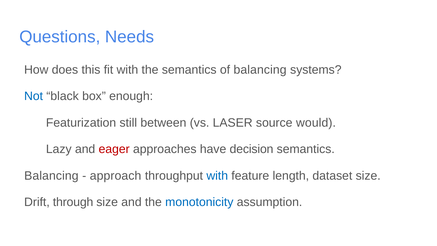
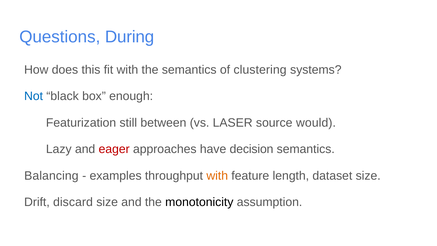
Needs: Needs -> During
of balancing: balancing -> clustering
approach: approach -> examples
with at (217, 176) colour: blue -> orange
through: through -> discard
monotonicity colour: blue -> black
